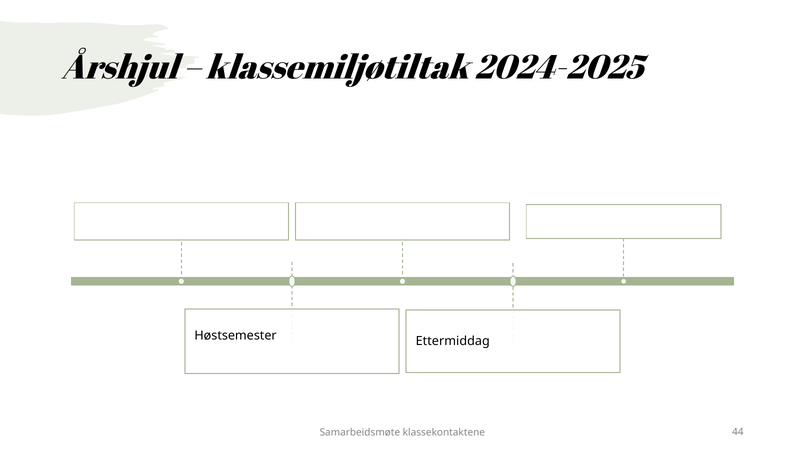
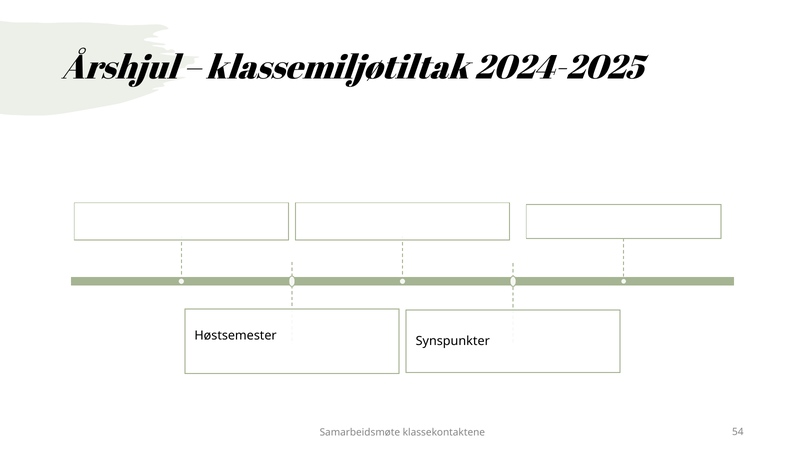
Ettermiddag: Ettermiddag -> Synspunkter
44: 44 -> 54
